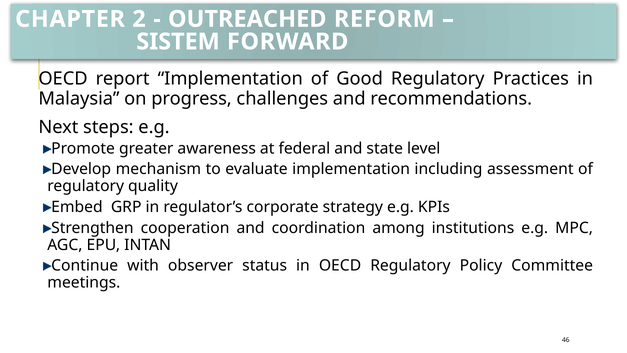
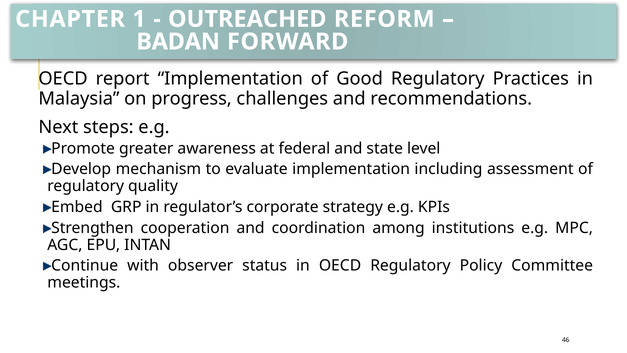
2: 2 -> 1
SISTEM: SISTEM -> BADAN
